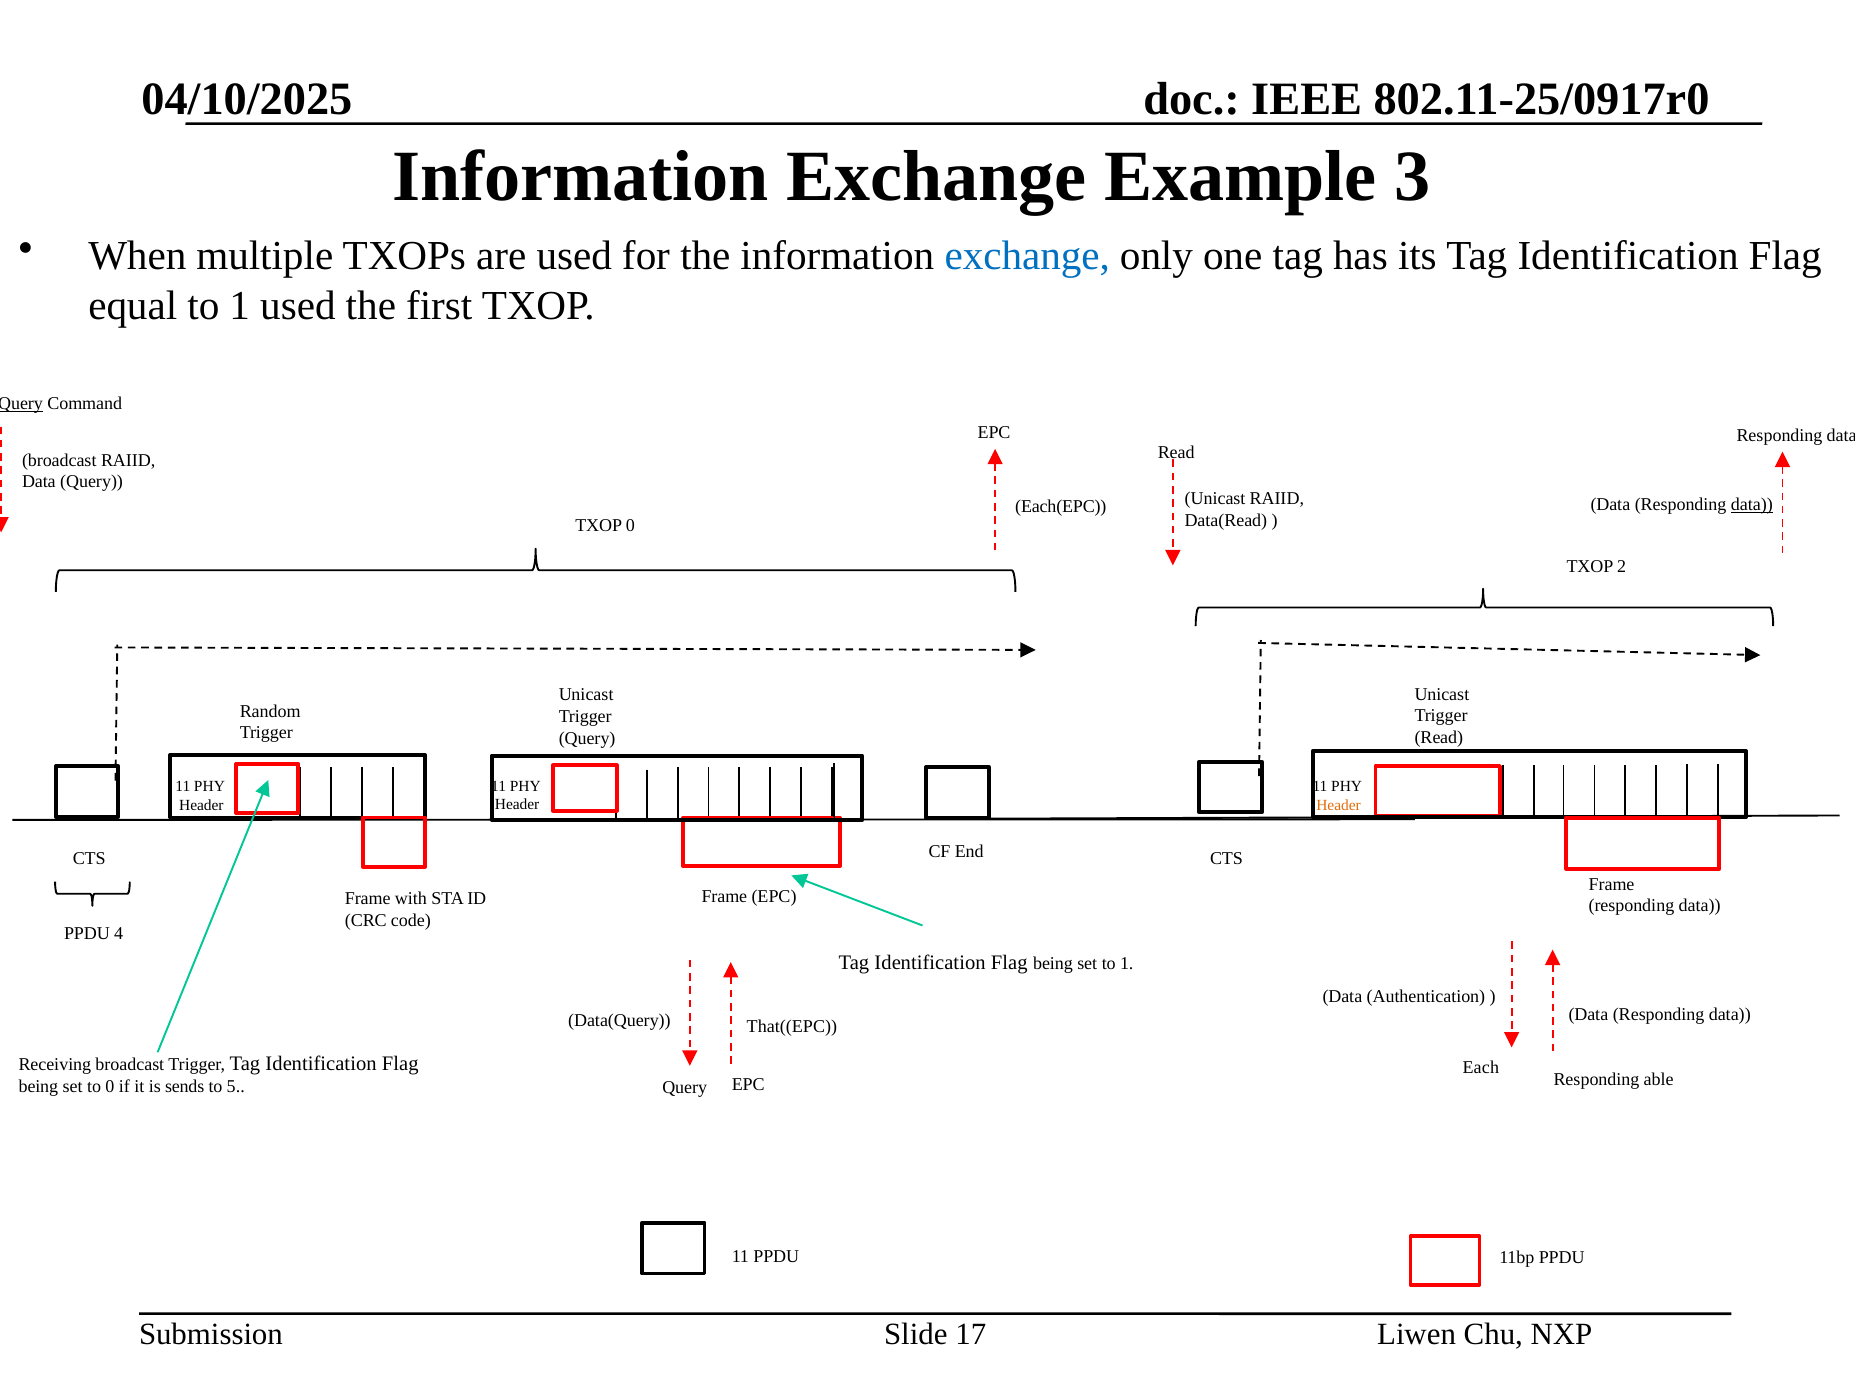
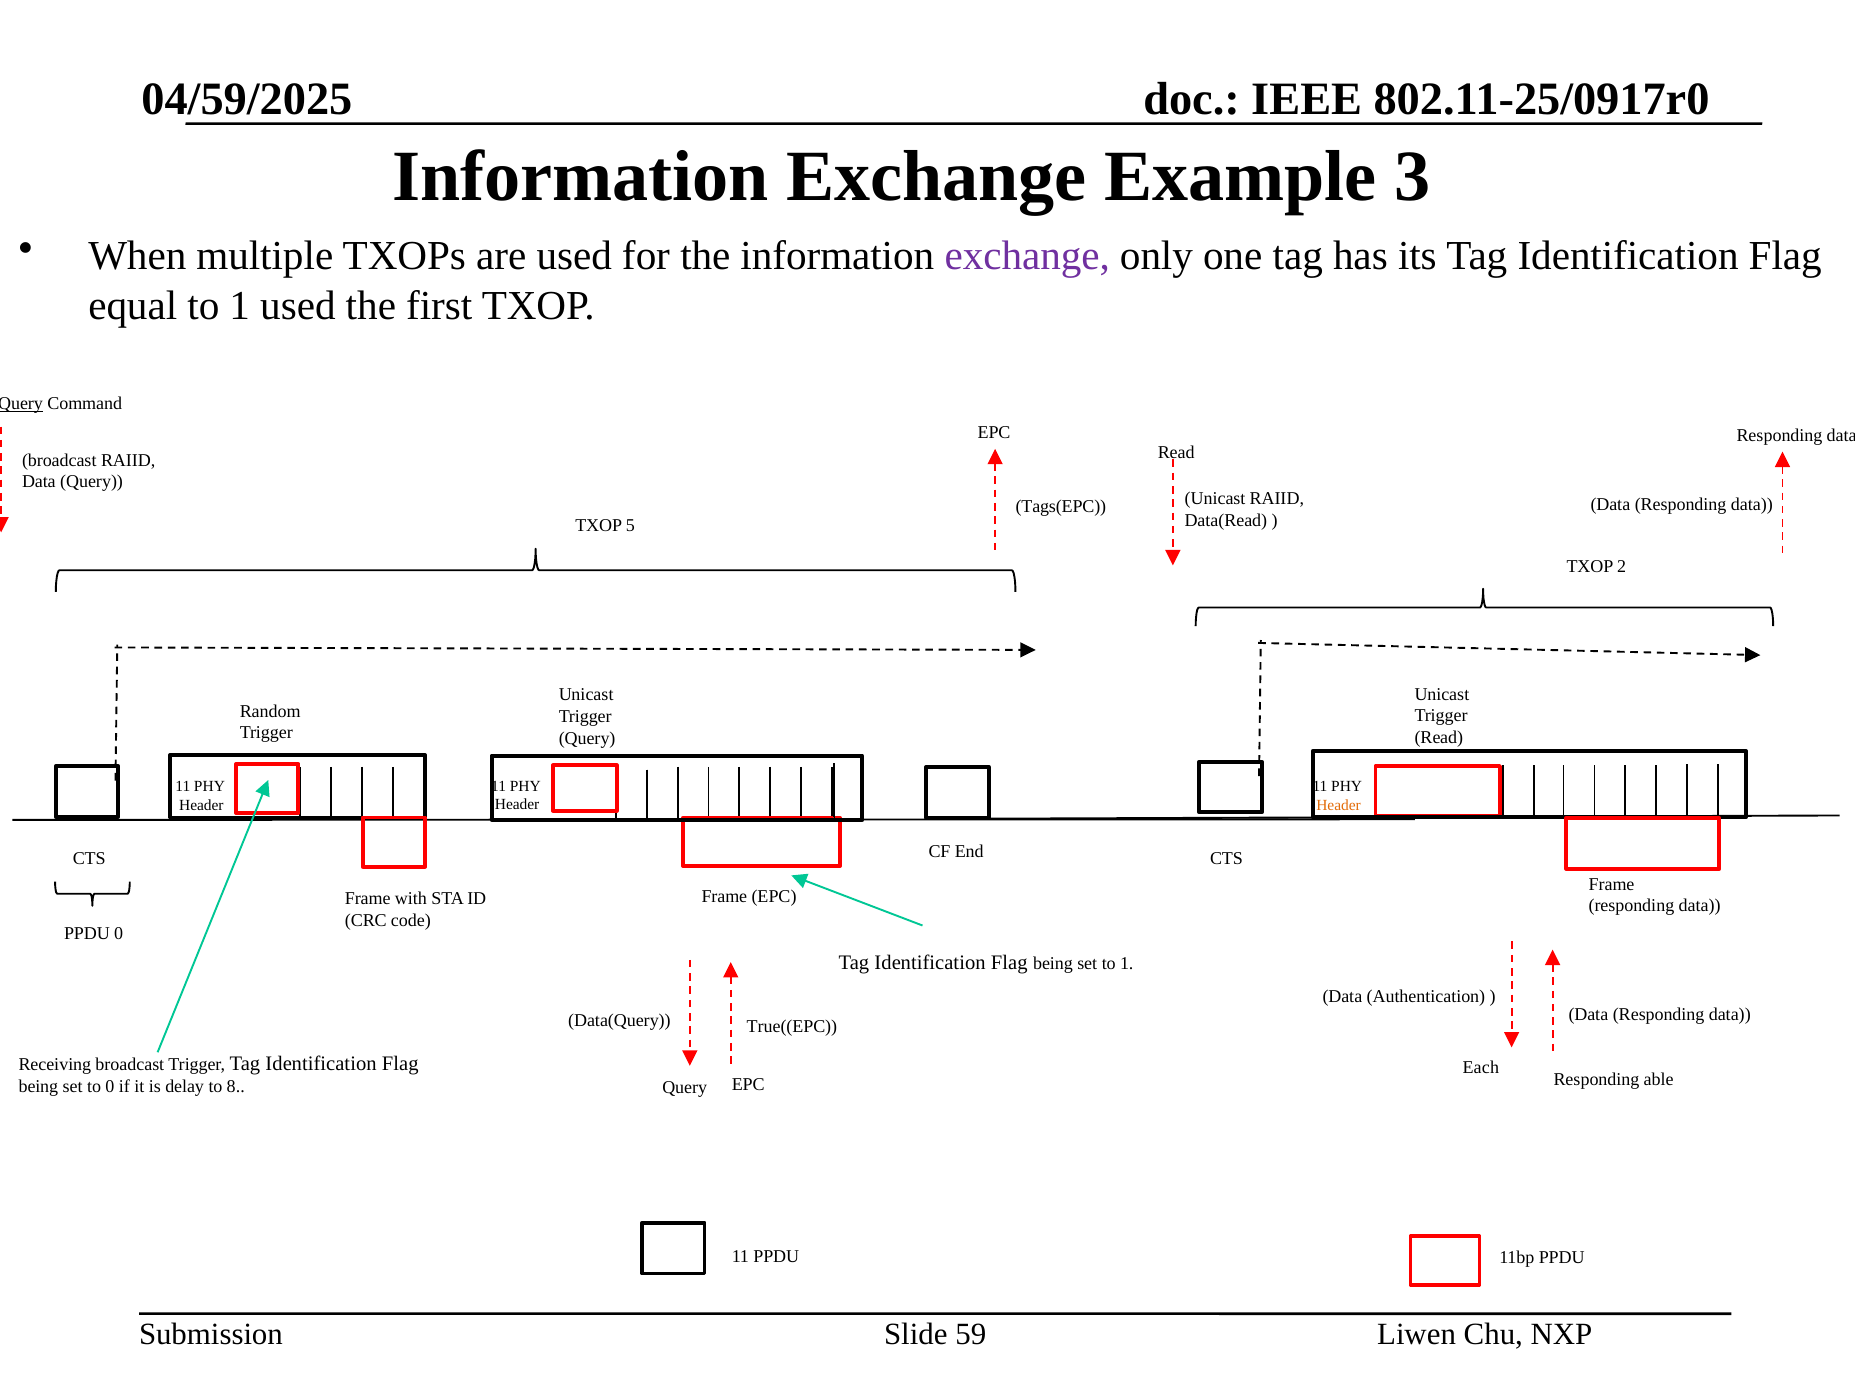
04/10/2025: 04/10/2025 -> 04/59/2025
exchange at (1027, 256) colour: blue -> purple
data at (1752, 505) underline: present -> none
Each(EPC: Each(EPC -> Tags(EPC
TXOP 0: 0 -> 5
PPDU 4: 4 -> 0
That((EPC: That((EPC -> True((EPC
sends: sends -> delay
5: 5 -> 8
17: 17 -> 59
